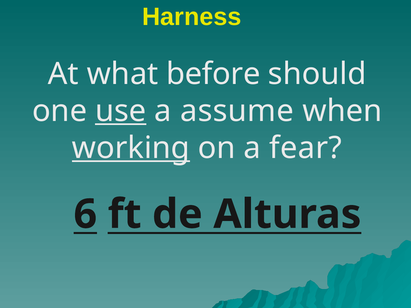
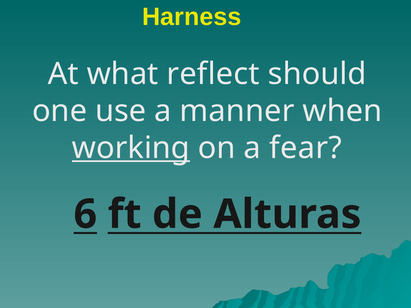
before: before -> reflect
use underline: present -> none
assume: assume -> manner
